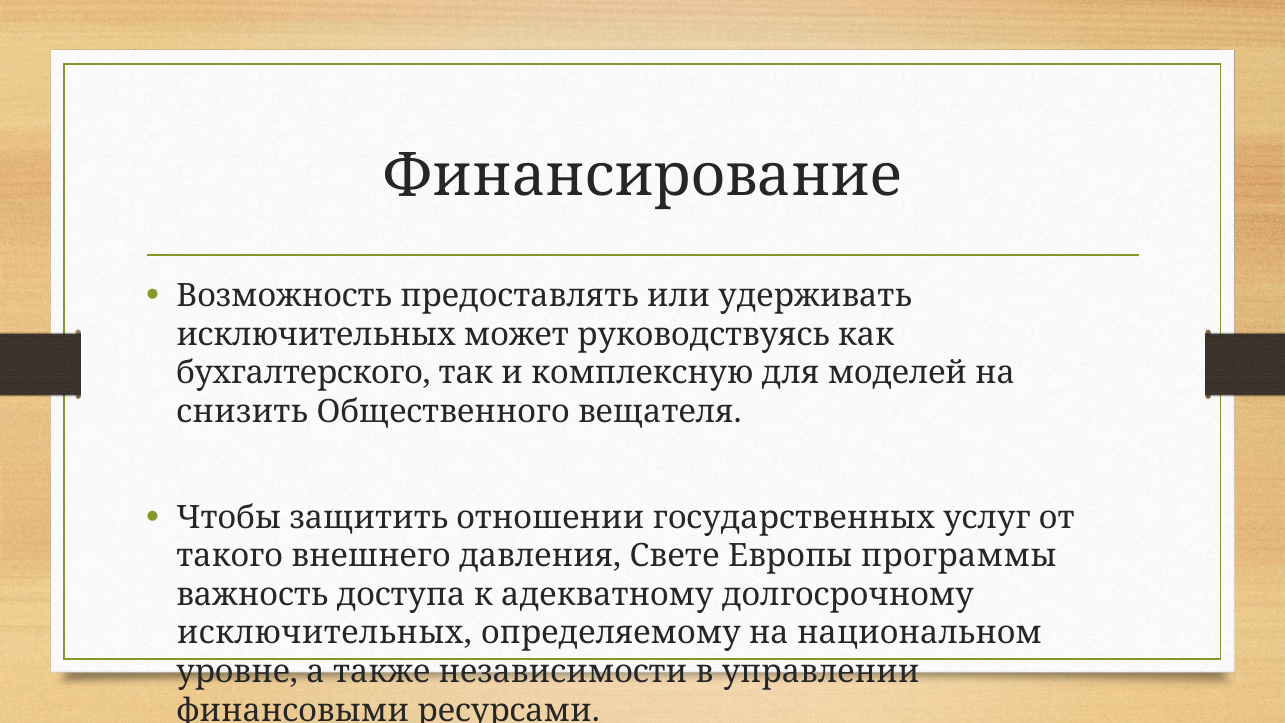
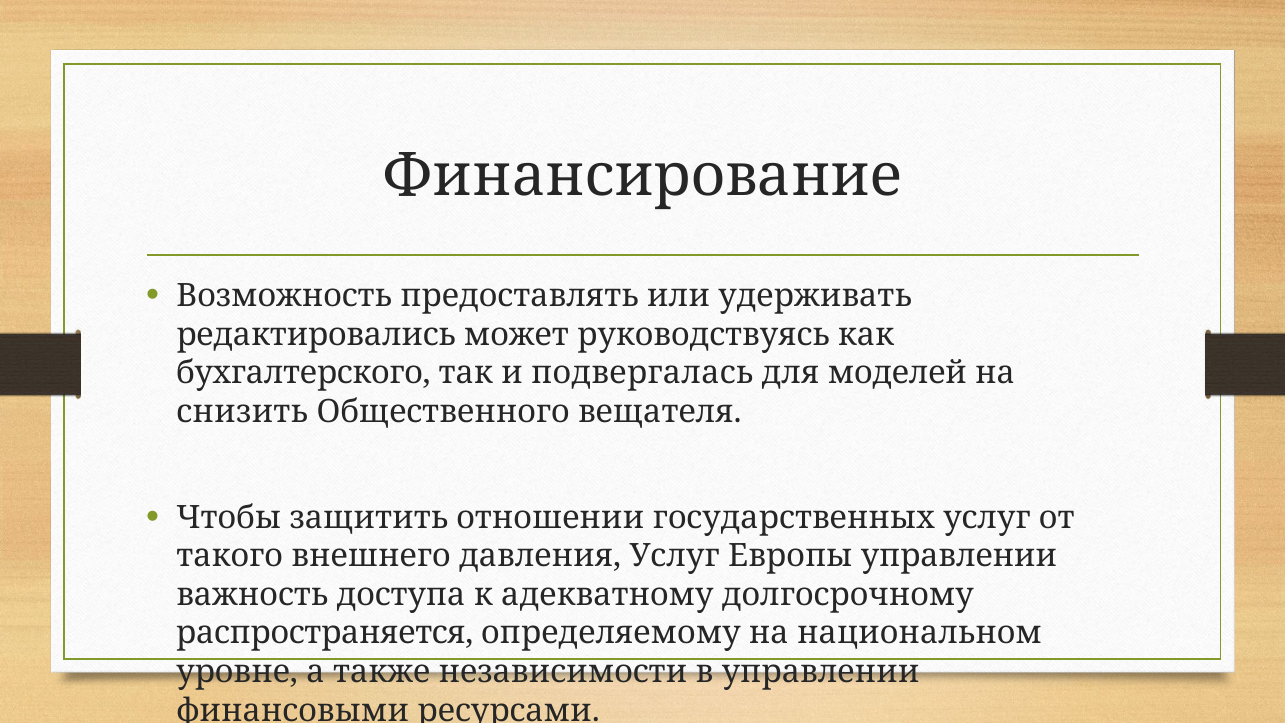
исключительных at (316, 334): исключительных -> редактировались
комплексную: комплексную -> подвергалась
давления Свете: Свете -> Услуг
Европы программы: программы -> управлении
исключительных at (324, 633): исключительных -> распространяется
